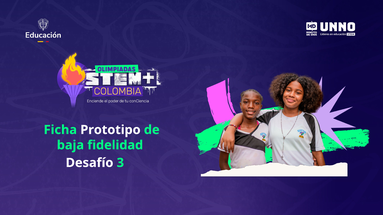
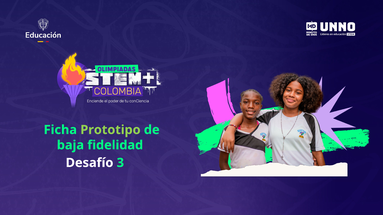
Prototipo colour: white -> light green
